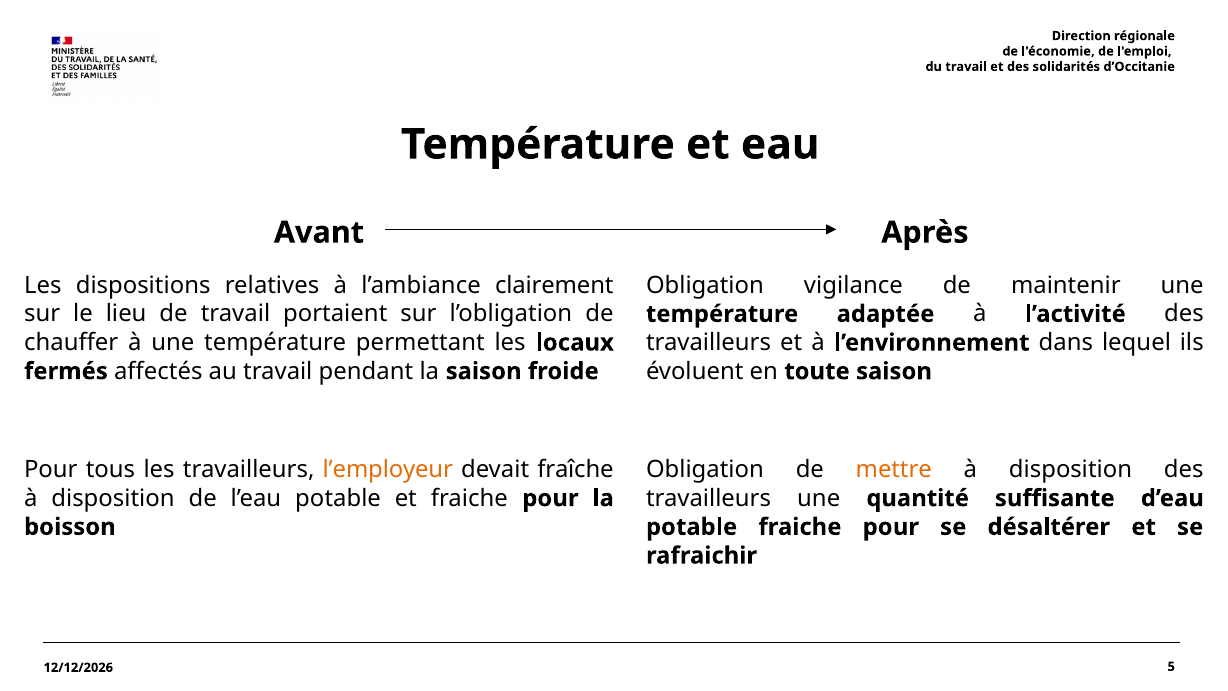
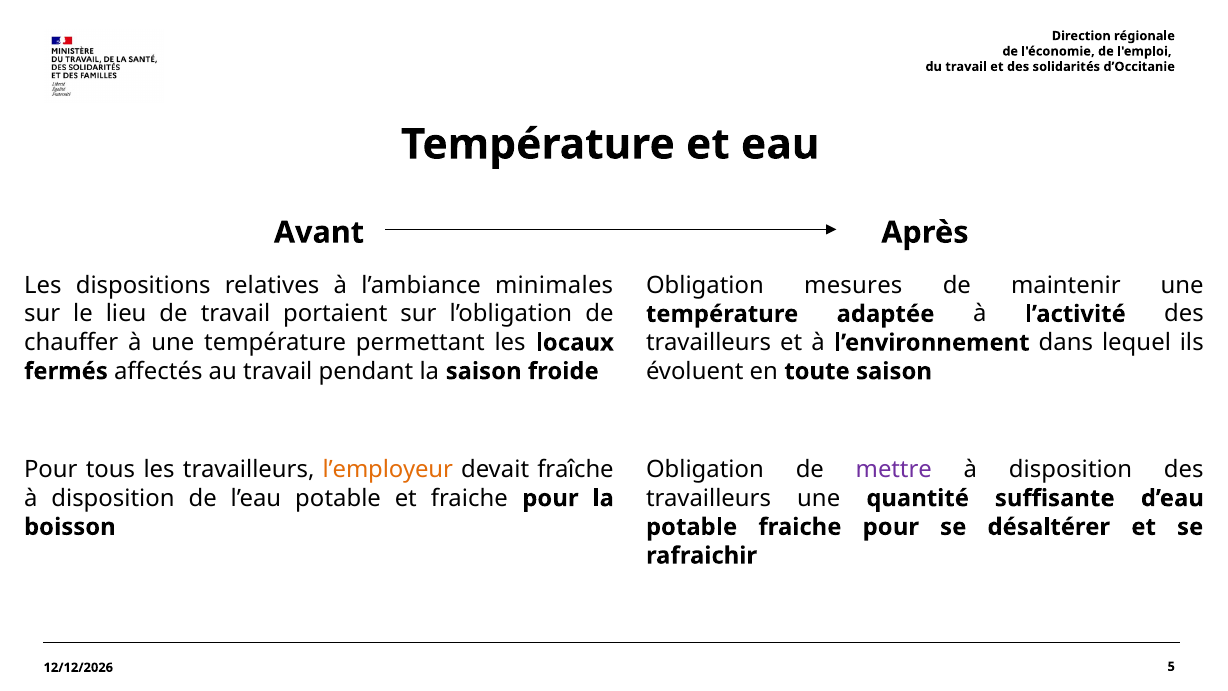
clairement: clairement -> minimales
vigilance: vigilance -> mesures
mettre colour: orange -> purple
